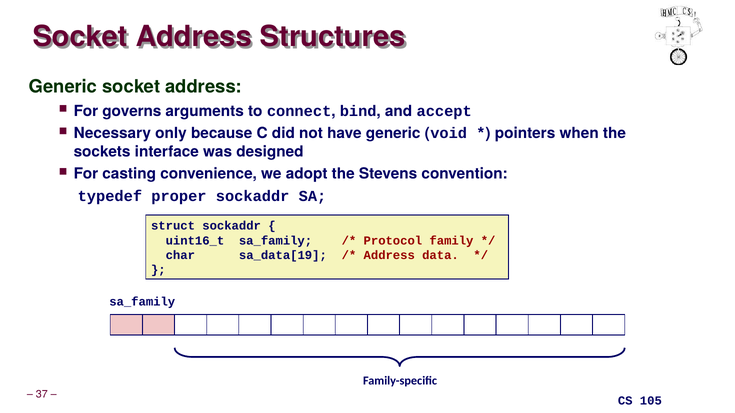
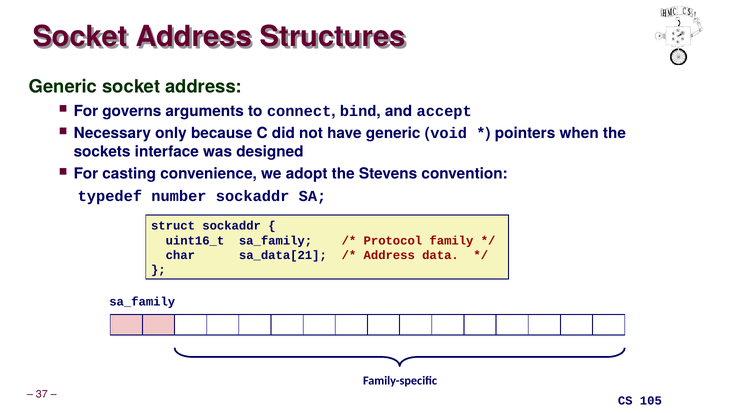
proper: proper -> number
sa_data[19: sa_data[19 -> sa_data[21
